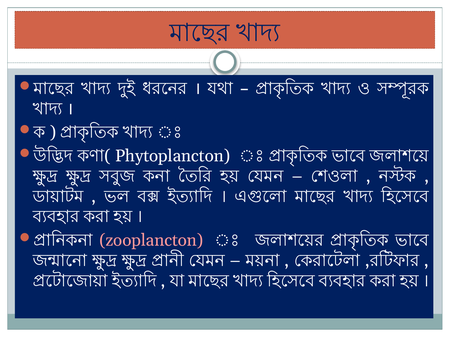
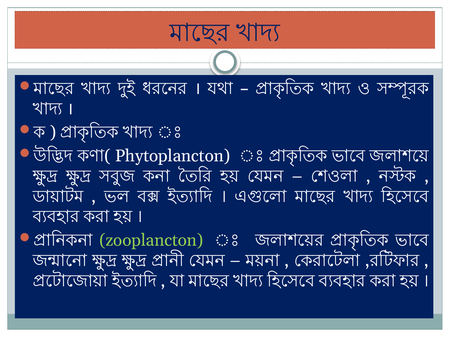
zooplancton colour: pink -> light green
